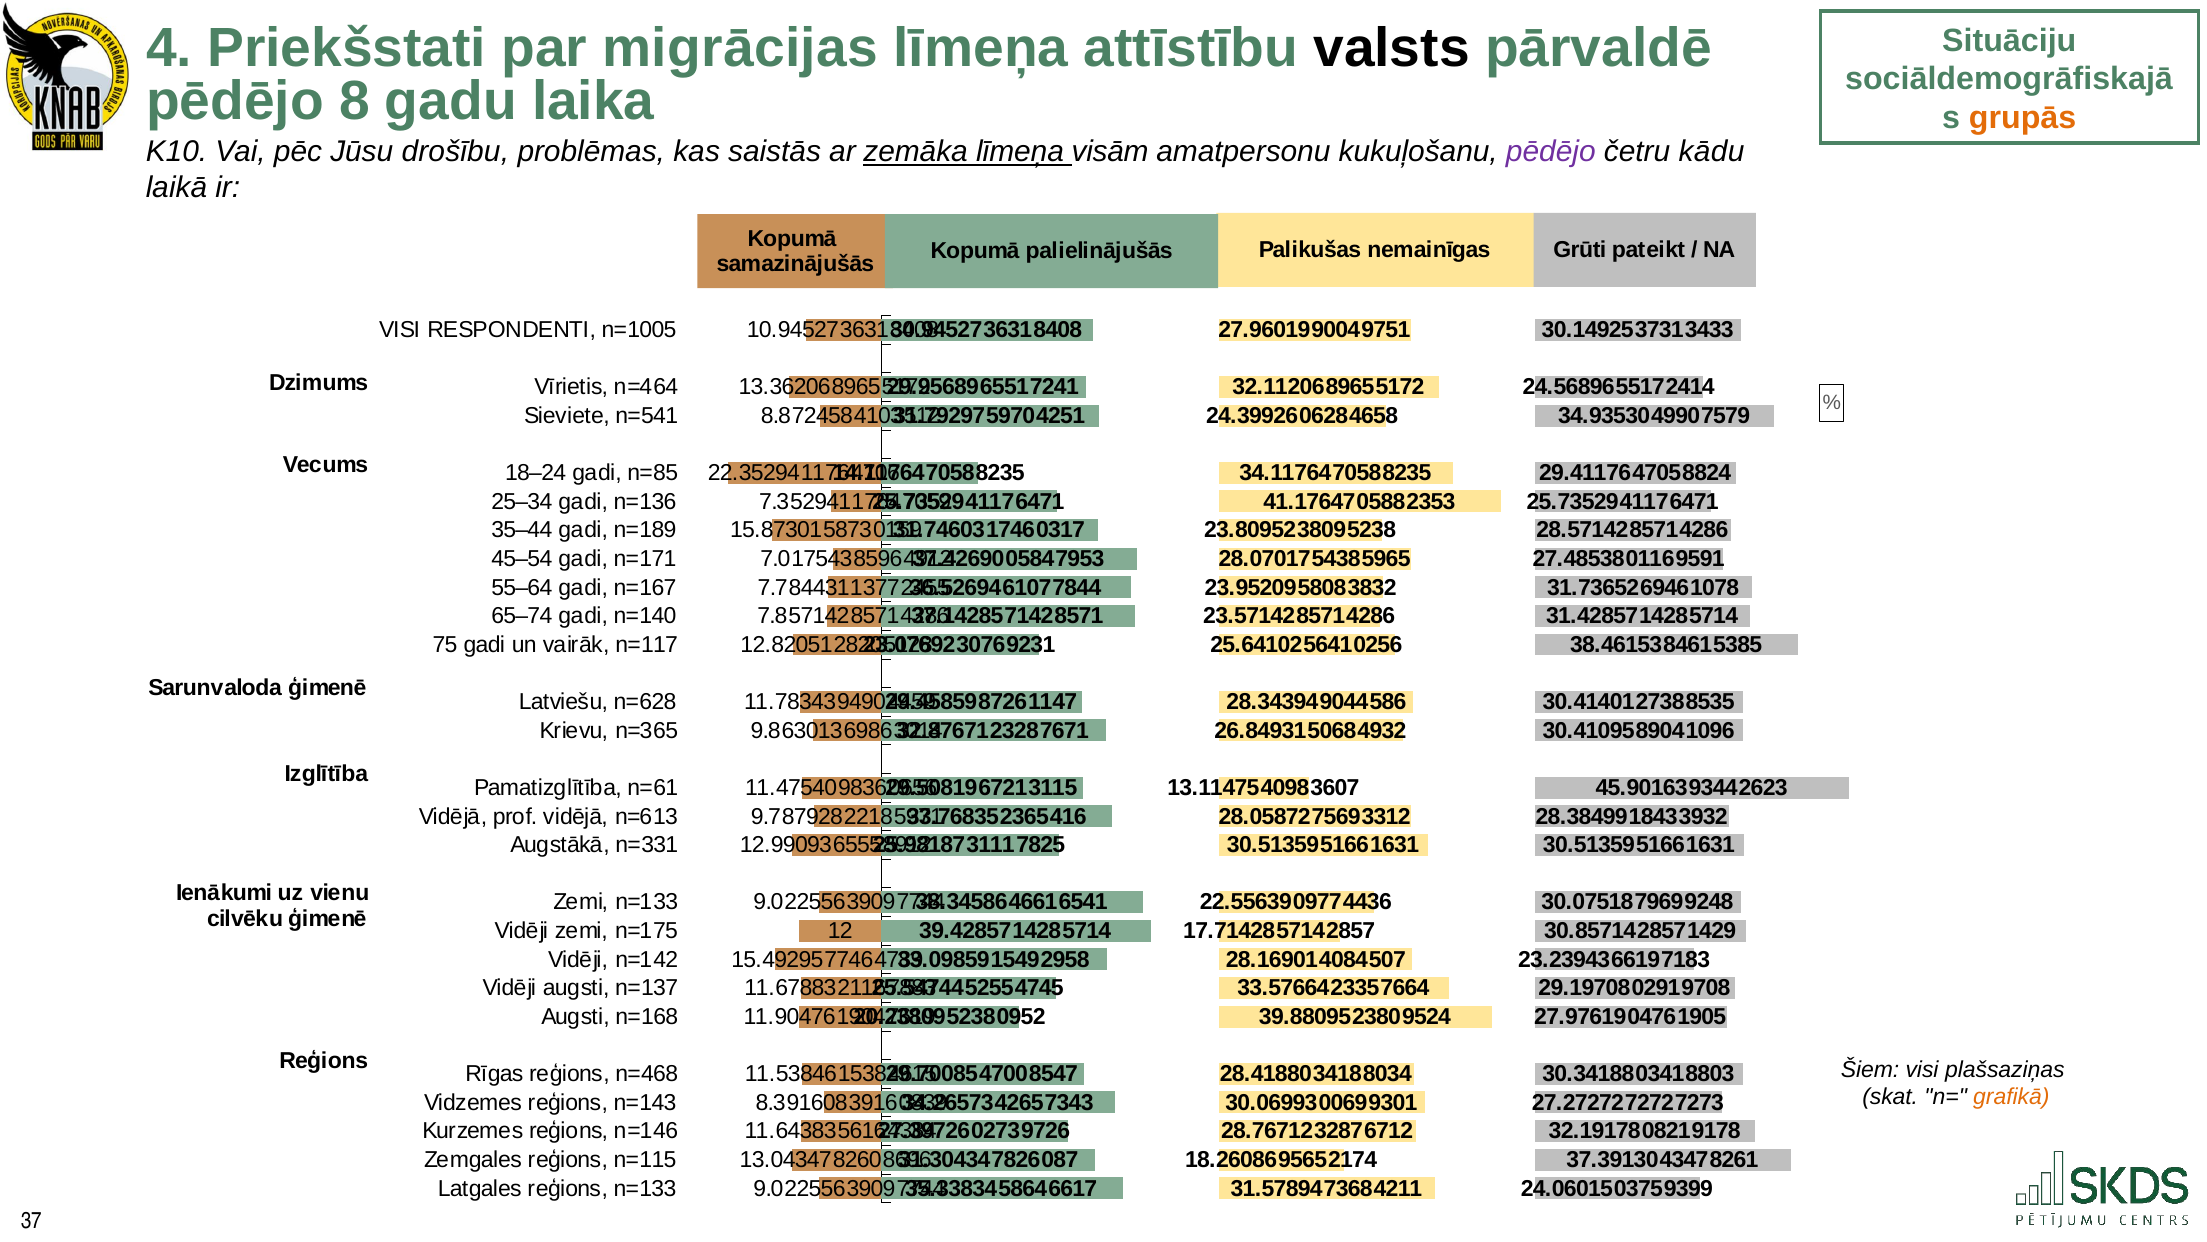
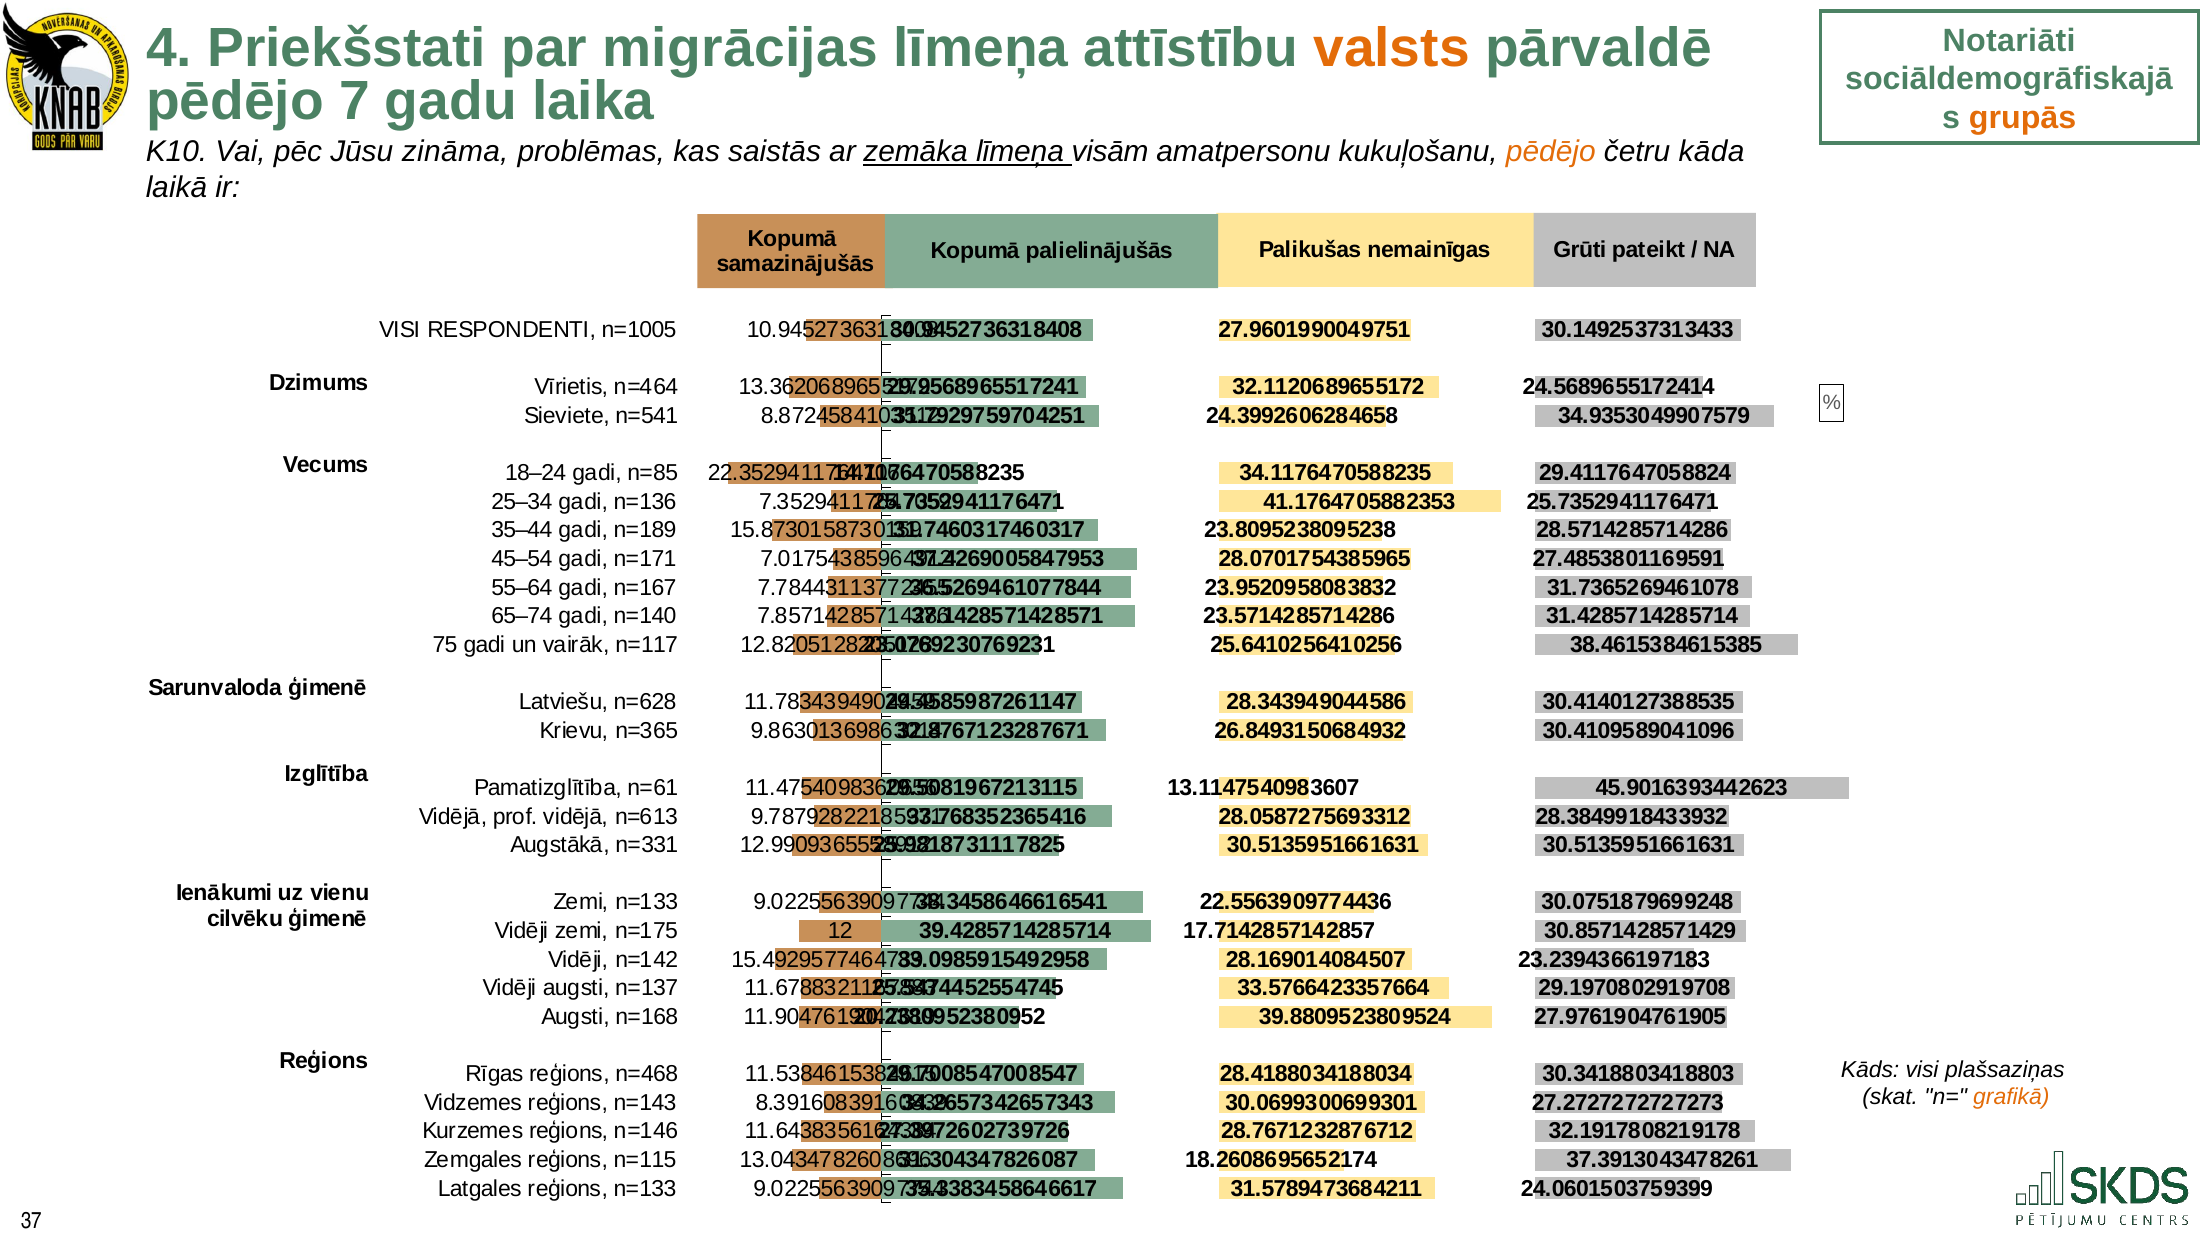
valsts colour: black -> orange
Situāciju: Situāciju -> Notariāti
8: 8 -> 7
drošību: drošību -> zināma
pēdējo at (1551, 152) colour: purple -> orange
kādu: kādu -> kāda
Šiem: Šiem -> Kāds
